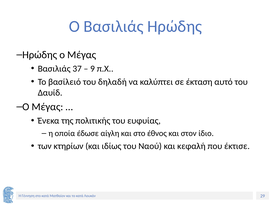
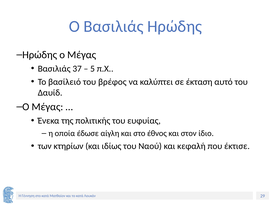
9: 9 -> 5
δηλαδή: δηλαδή -> βρέφος
